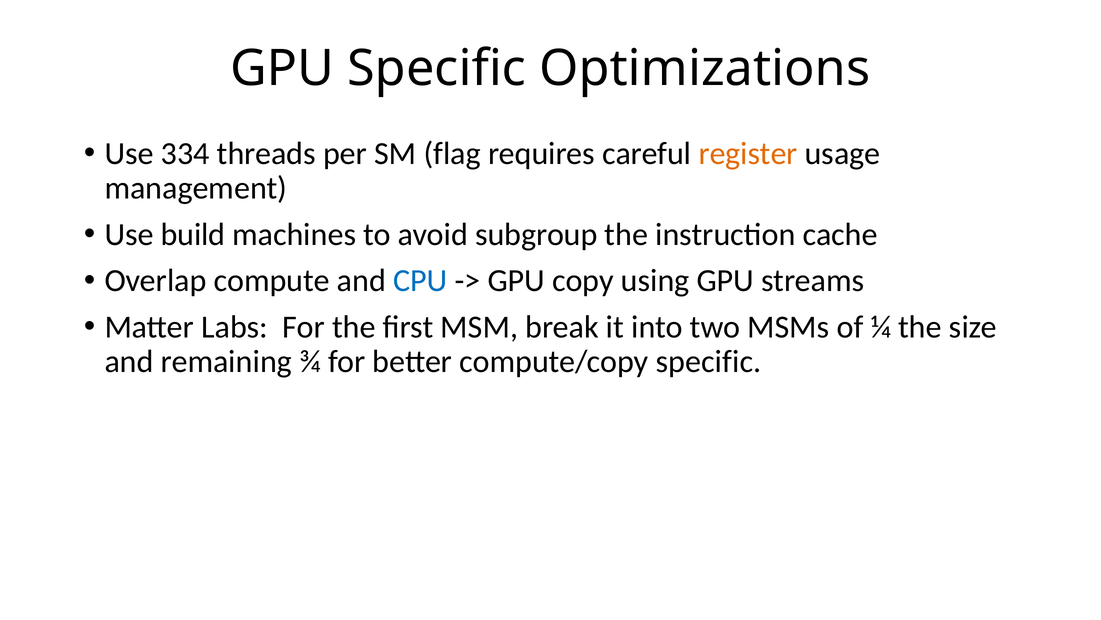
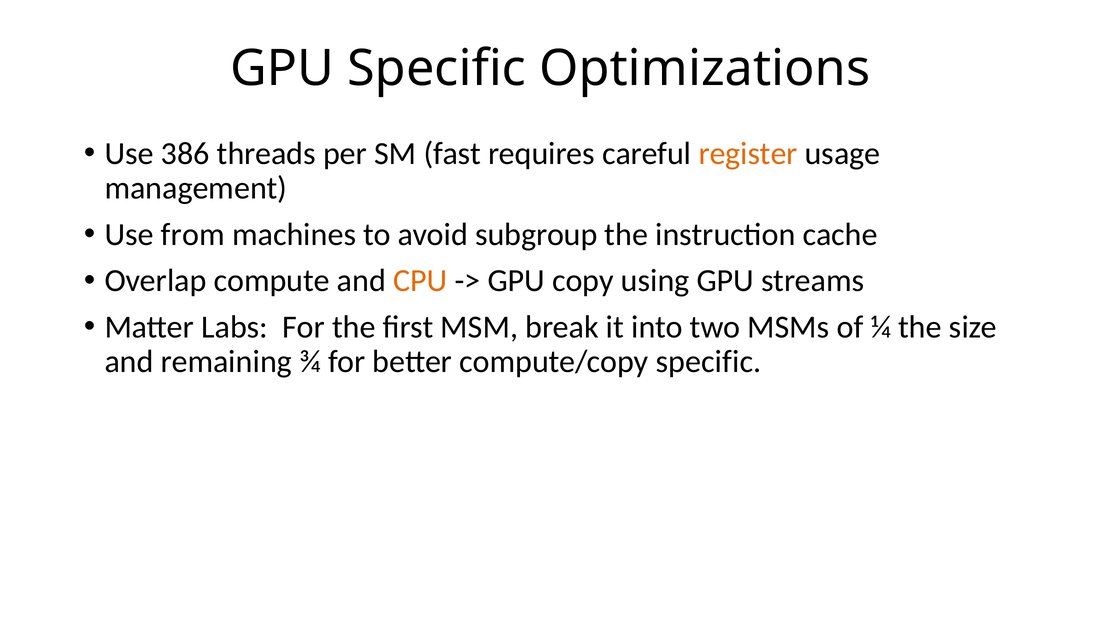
334: 334 -> 386
flag: flag -> fast
build: build -> from
CPU colour: blue -> orange
